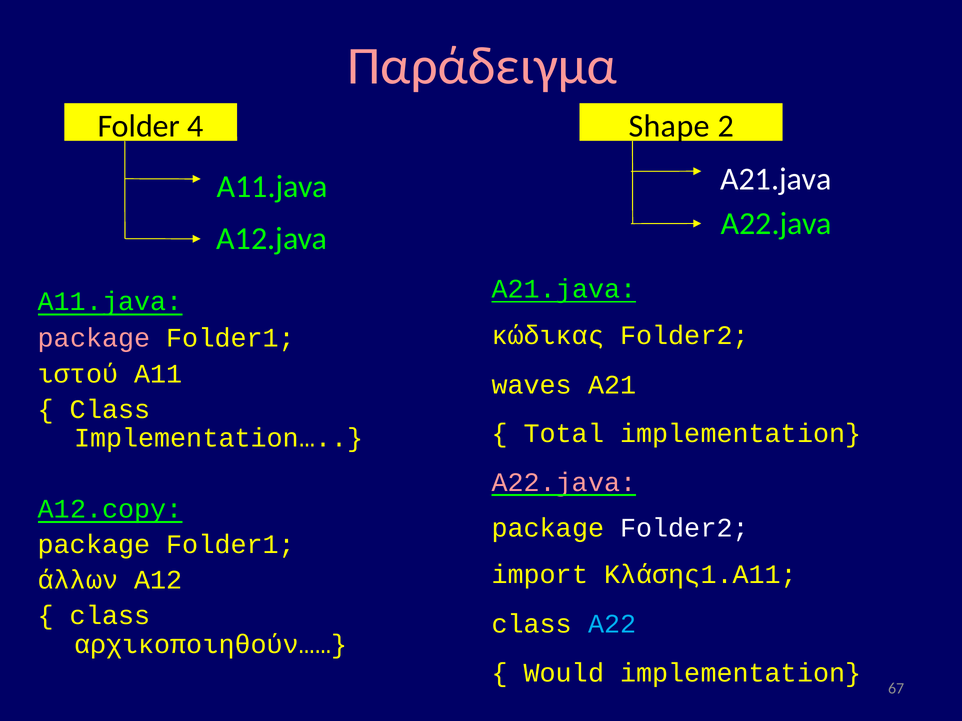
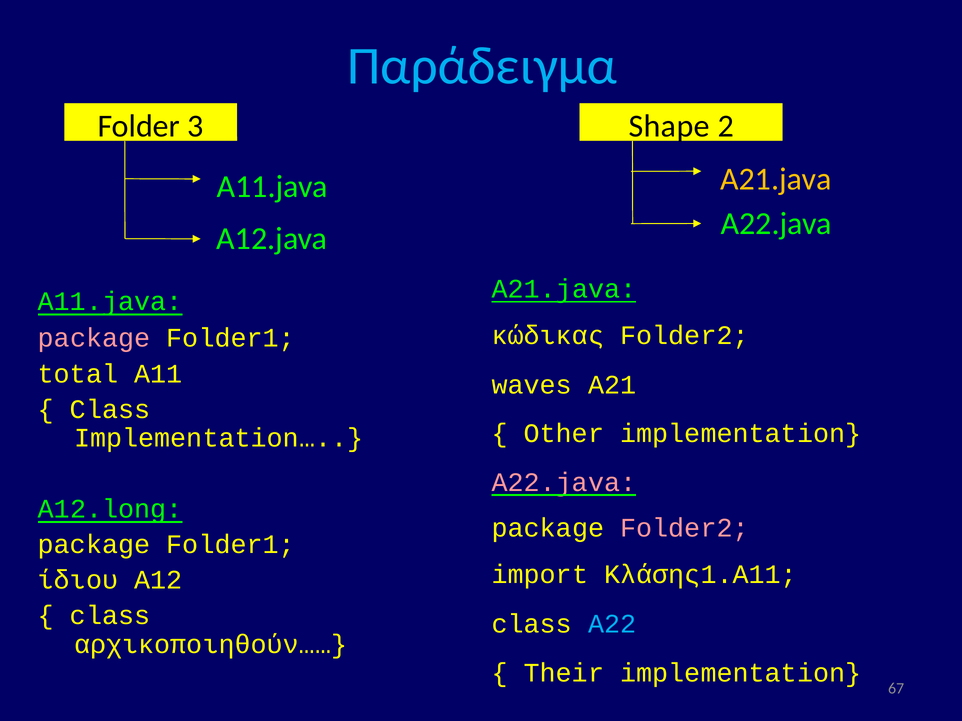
Παράδειγμα colour: pink -> light blue
4: 4 -> 3
A21.java at (776, 179) colour: white -> yellow
ιστού: ιστού -> total
Total: Total -> Other
A12.copy: A12.copy -> A12.long
Folder2 at (684, 528) colour: white -> pink
άλλων: άλλων -> ίδιου
Would: Would -> Their
